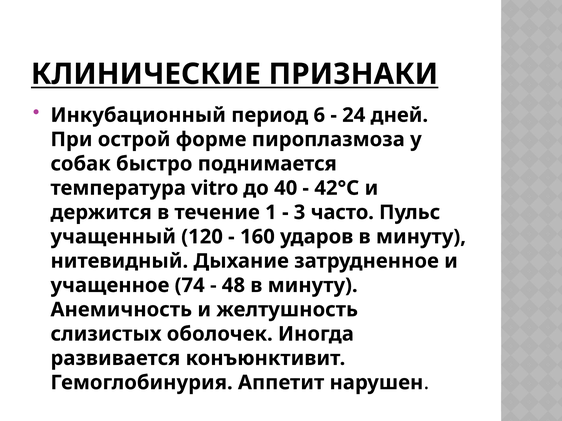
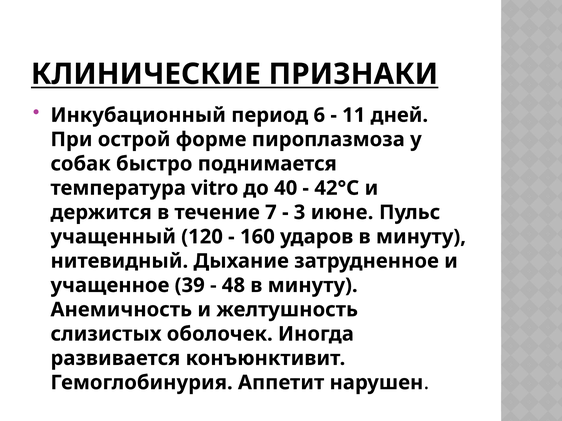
24: 24 -> 11
1: 1 -> 7
часто: часто -> июне
74: 74 -> 39
